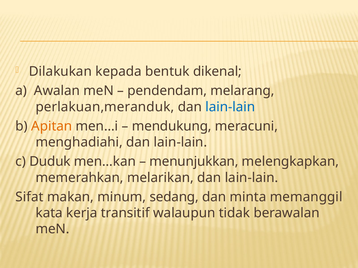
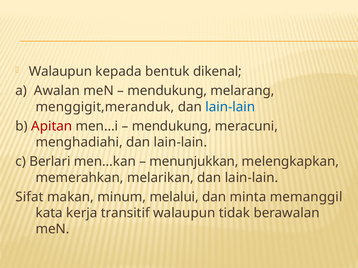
Dilakukan at (60, 72): Dilakukan -> Walaupun
pendendam at (167, 91): pendendam -> mendukung
perlakuan,meranduk: perlakuan,meranduk -> menggigit,meranduk
Apitan colour: orange -> red
Duduk: Duduk -> Berlari
sedang: sedang -> melalui
